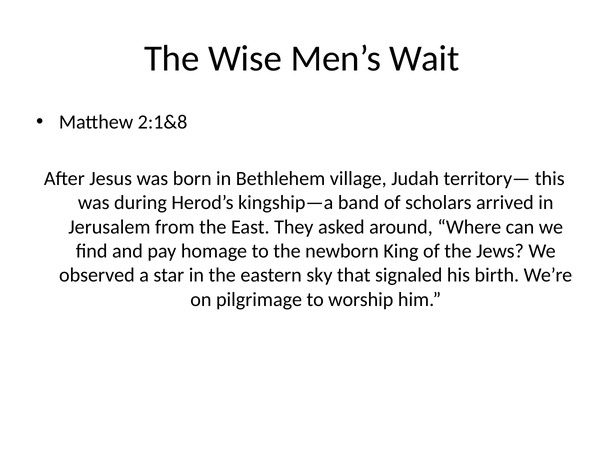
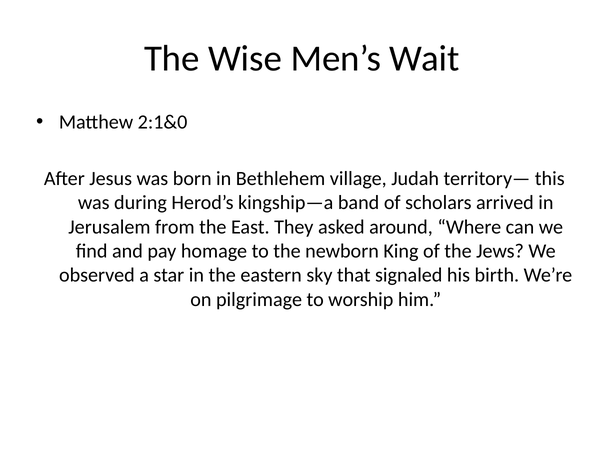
2:1&8: 2:1&8 -> 2:1&0
